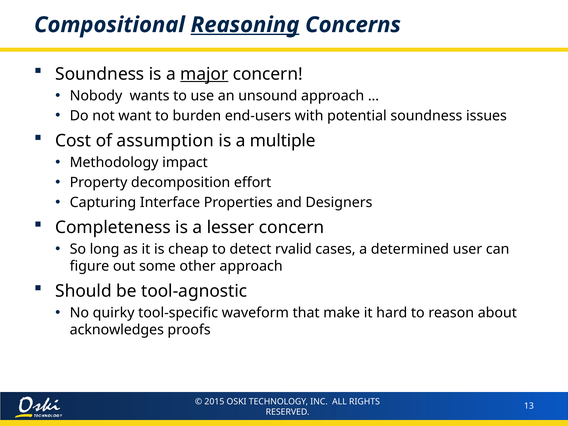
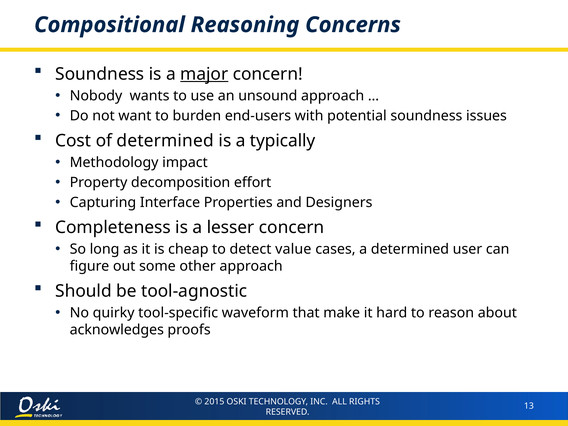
Reasoning underline: present -> none
of assumption: assumption -> determined
multiple: multiple -> typically
rvalid: rvalid -> value
